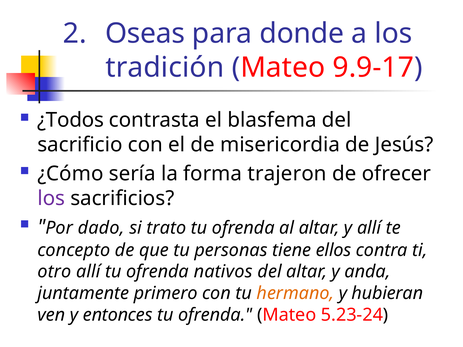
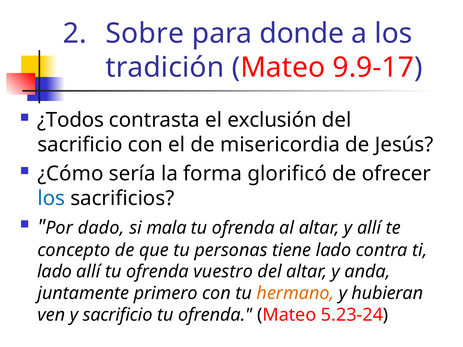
Oseas: Oseas -> Sobre
blasfema: blasfema -> exclusión
trajeron: trajeron -> glorificó
los at (51, 198) colour: purple -> blue
trato: trato -> mala
tiene ellos: ellos -> lado
otro at (54, 272): otro -> lado
nativos: nativos -> vuestro
y entonces: entonces -> sacrificio
